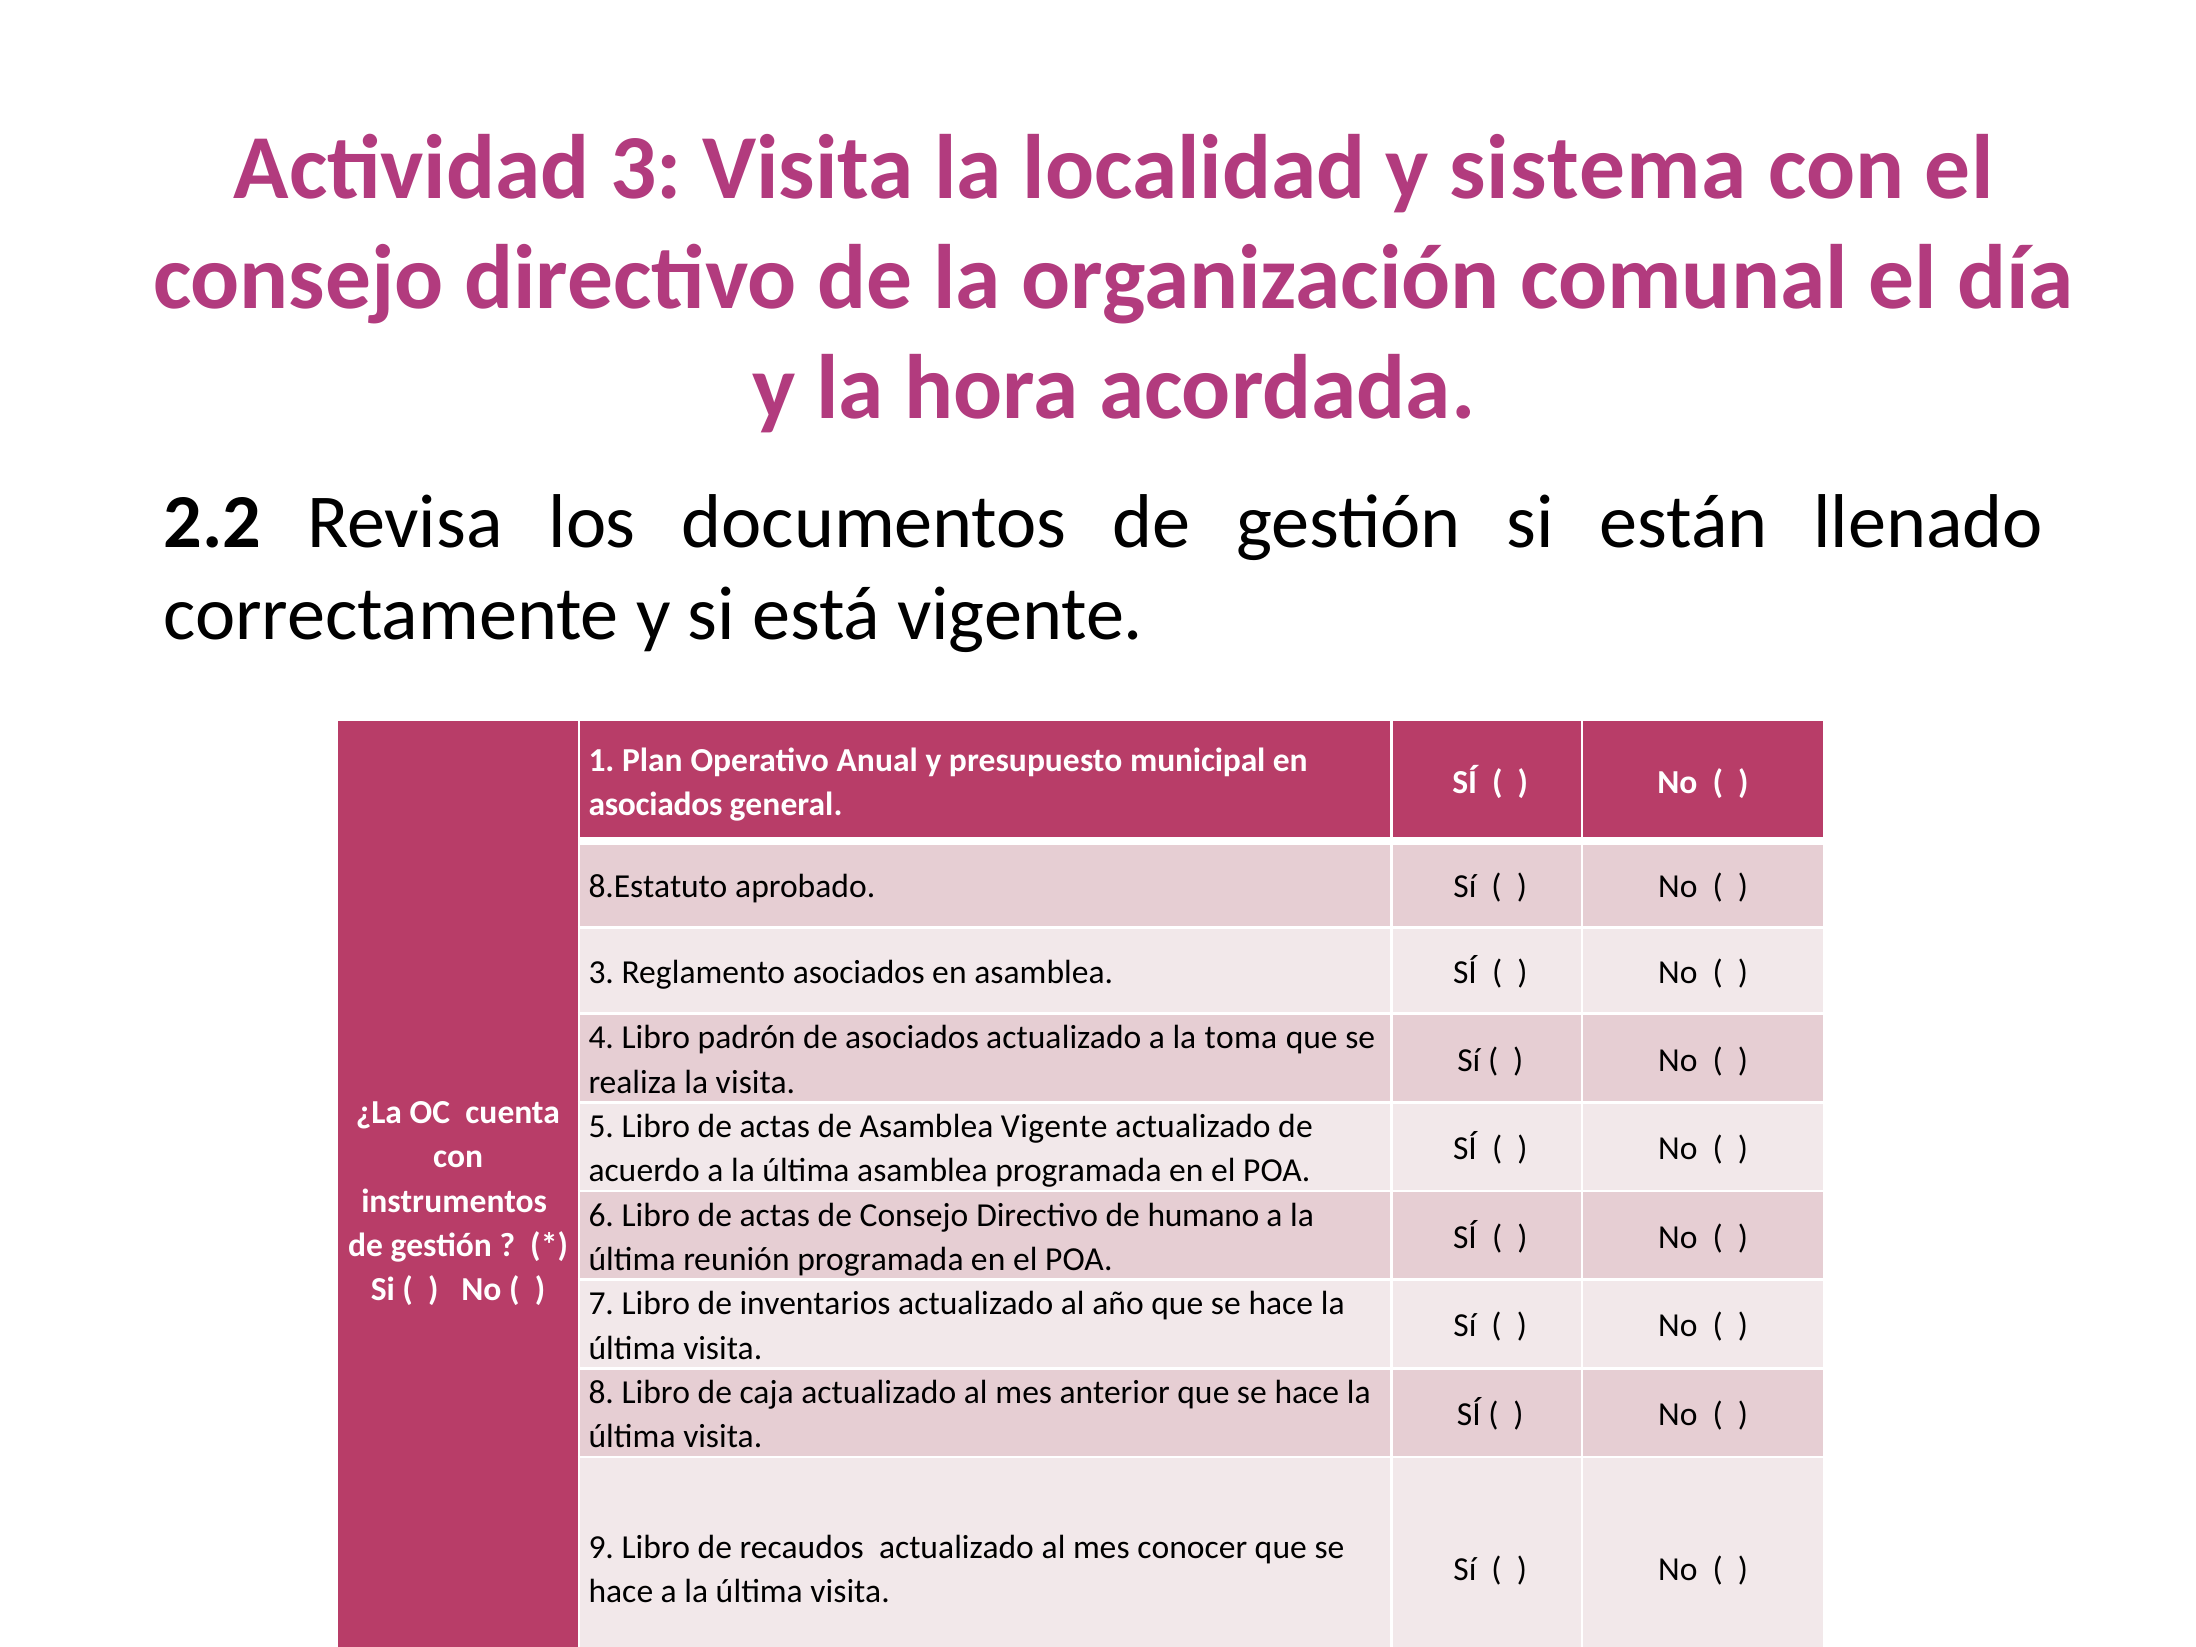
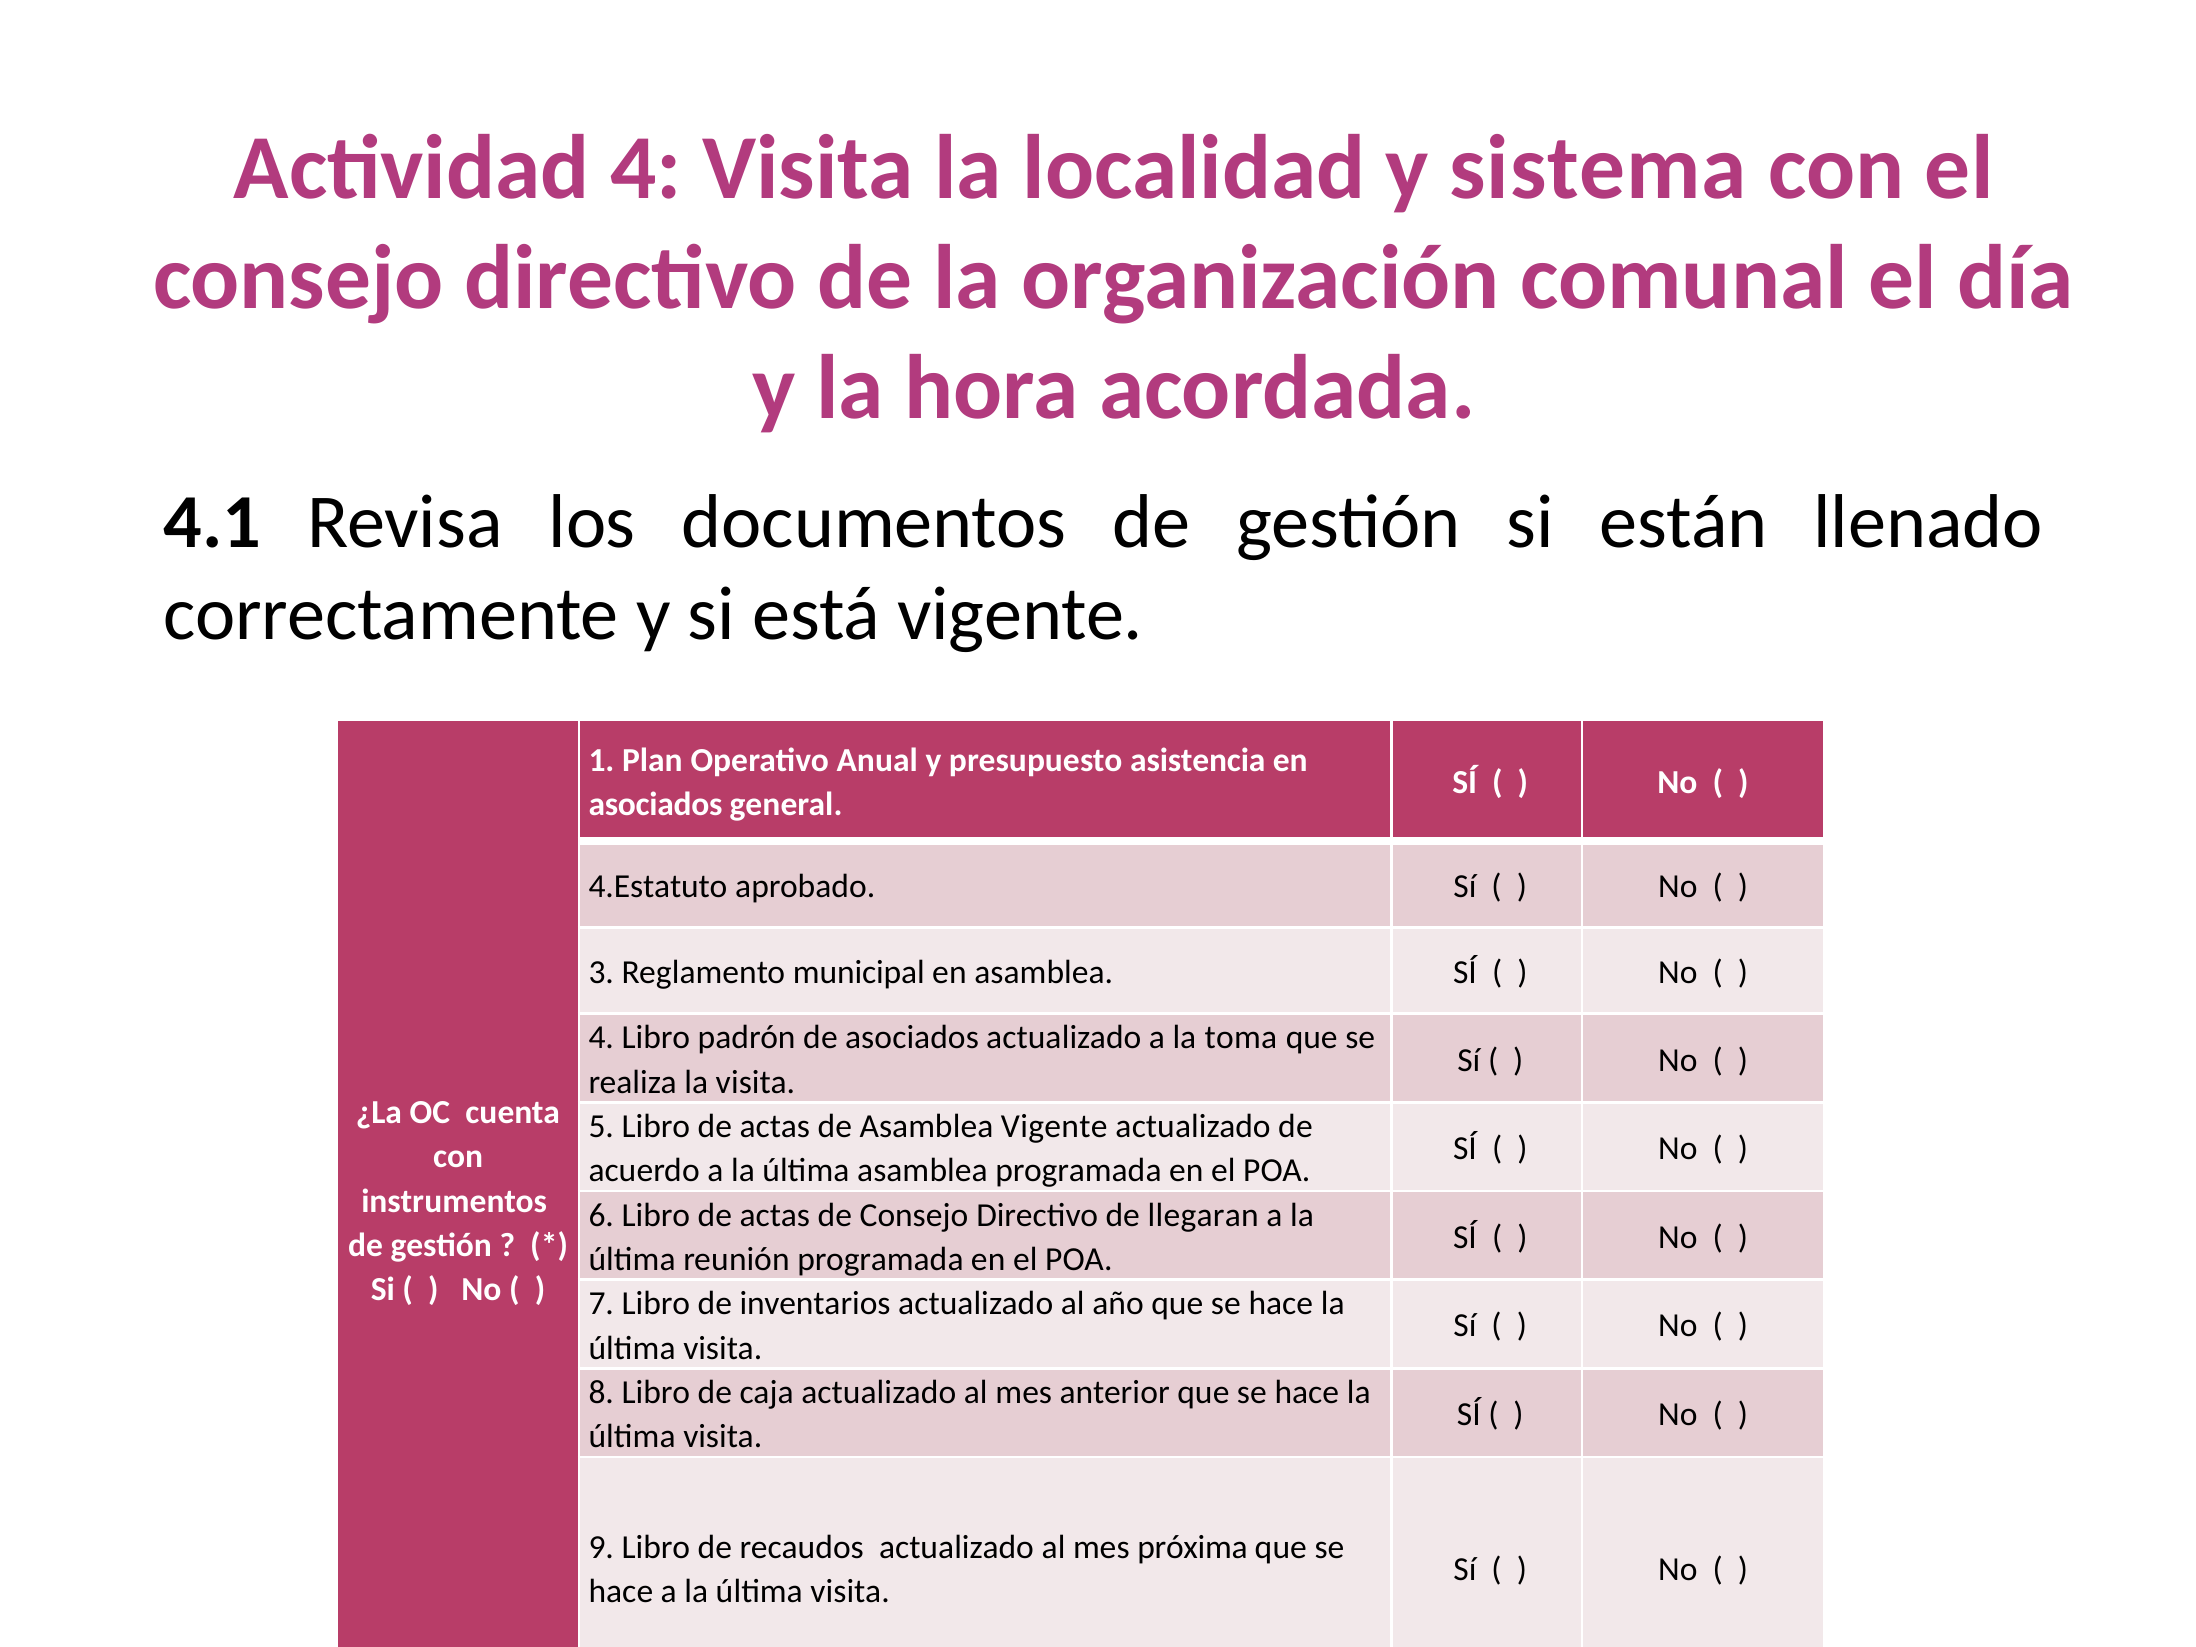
Actividad 3: 3 -> 4
2.2: 2.2 -> 4.1
municipal: municipal -> asistencia
8.Estatuto: 8.Estatuto -> 4.Estatuto
Reglamento asociados: asociados -> municipal
humano: humano -> llegaran
conocer: conocer -> próxima
